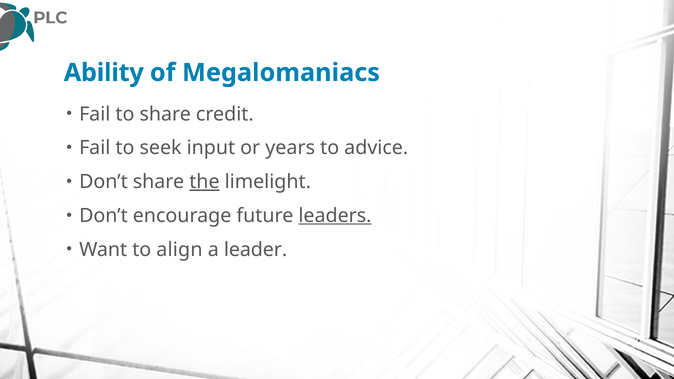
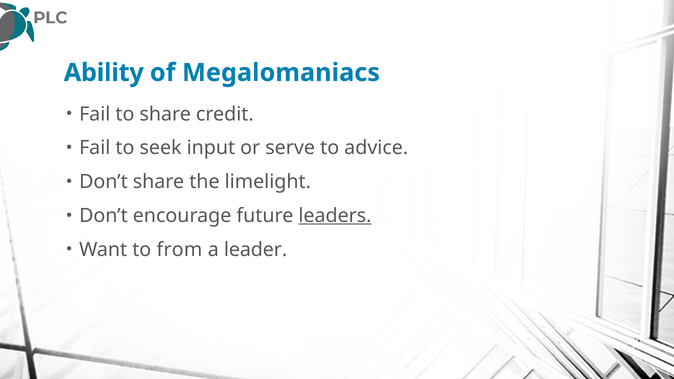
years: years -> serve
the underline: present -> none
align: align -> from
